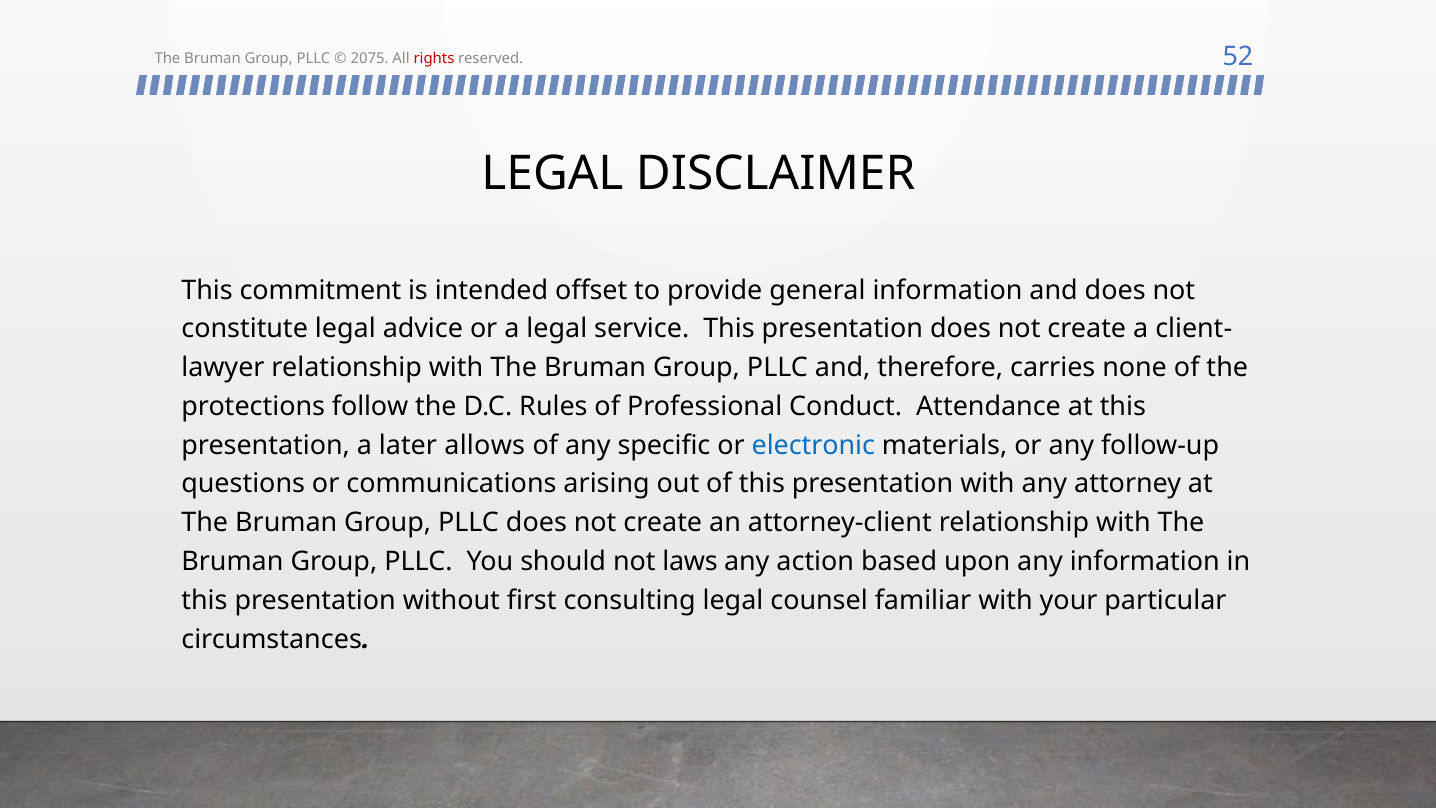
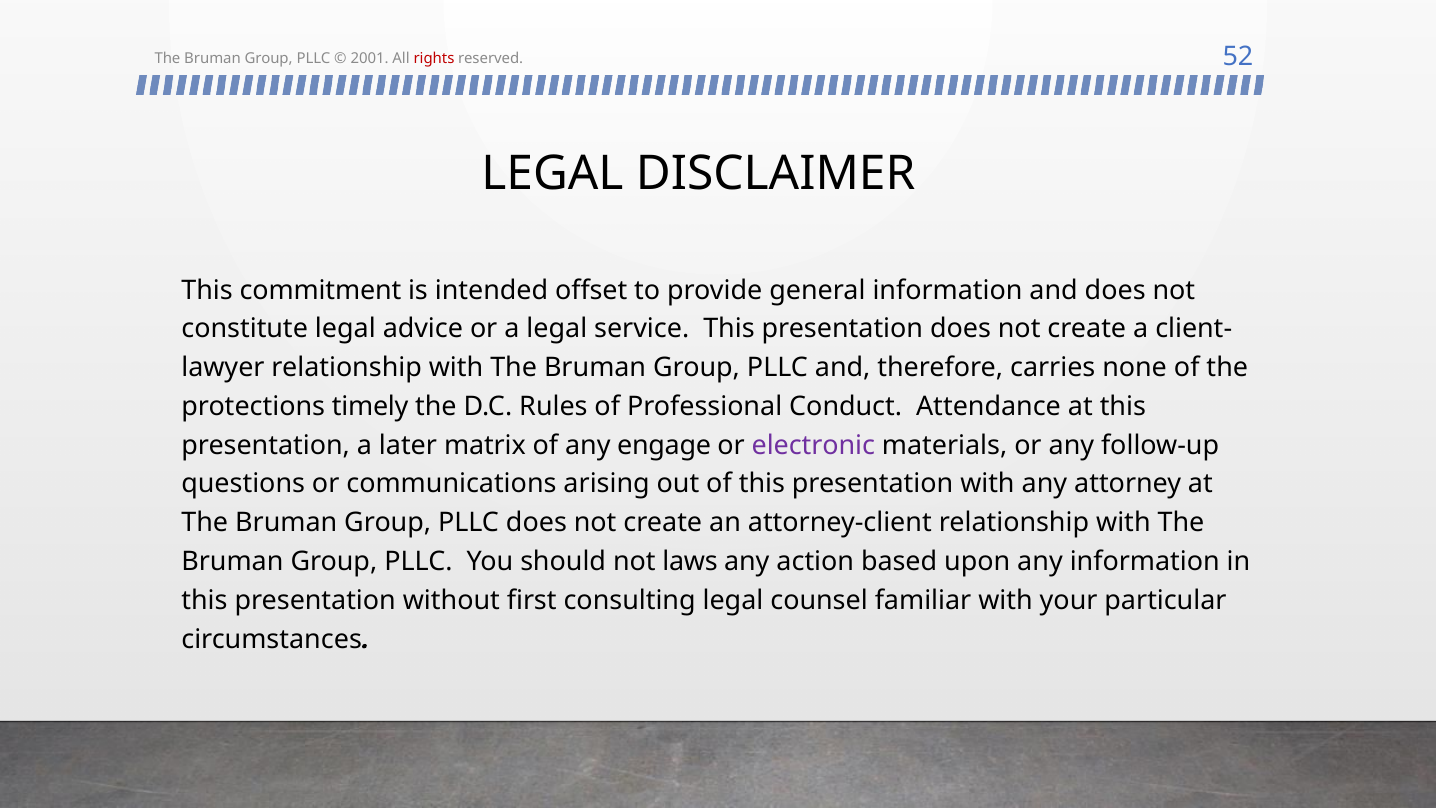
2075: 2075 -> 2001
follow: follow -> timely
allows: allows -> matrix
specific: specific -> engage
electronic colour: blue -> purple
